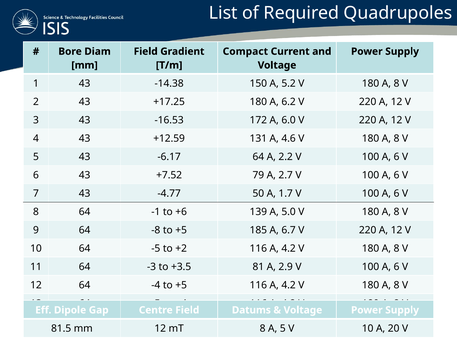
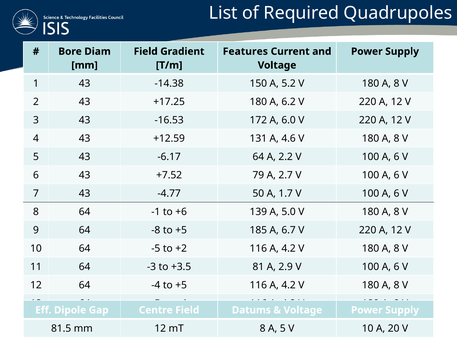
Compact: Compact -> Features
